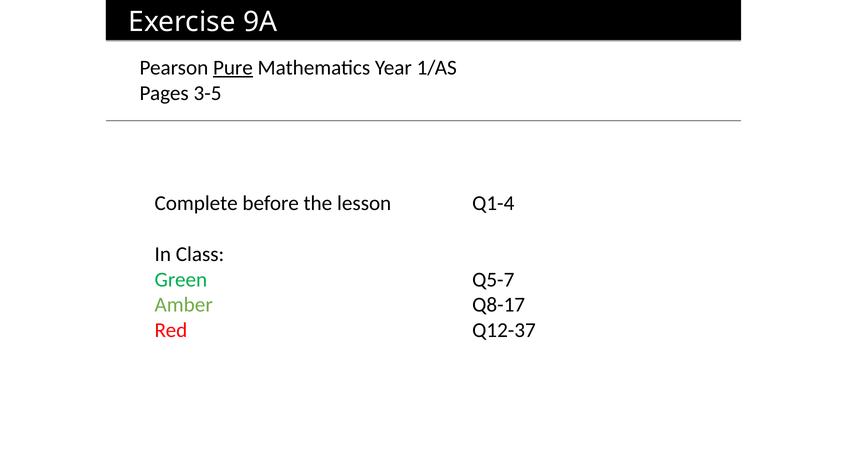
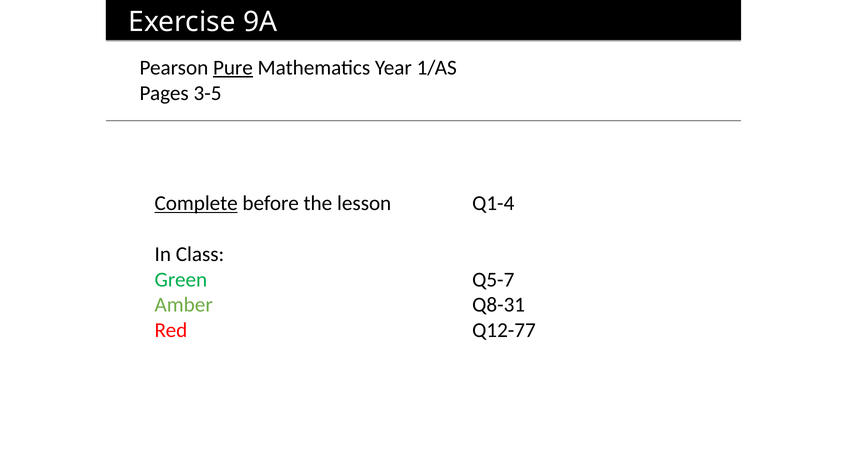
Complete underline: none -> present
Q8-17: Q8-17 -> Q8-31
Q12-37: Q12-37 -> Q12-77
